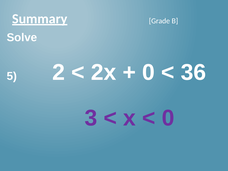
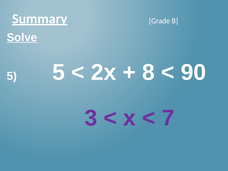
Solve underline: none -> present
5 2: 2 -> 5
0 at (148, 72): 0 -> 8
36: 36 -> 90
0 at (168, 118): 0 -> 7
